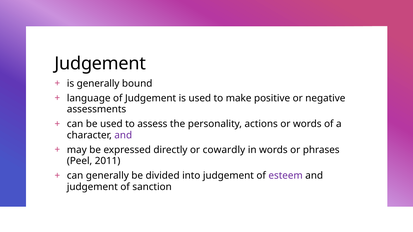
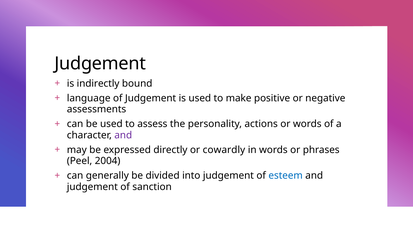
is generally: generally -> indirectly
2011: 2011 -> 2004
esteem colour: purple -> blue
